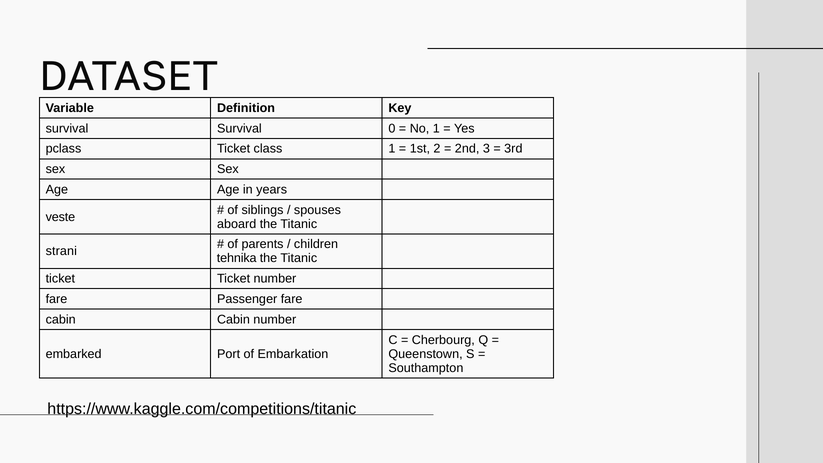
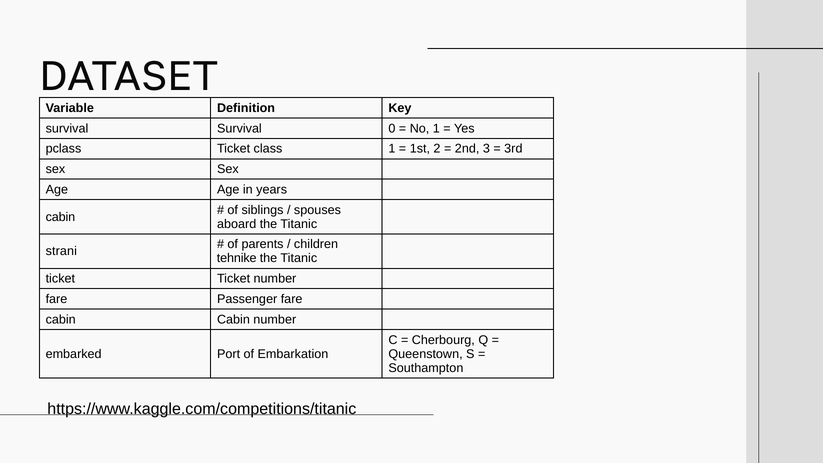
veste at (60, 217): veste -> cabin
tehnika: tehnika -> tehnike
